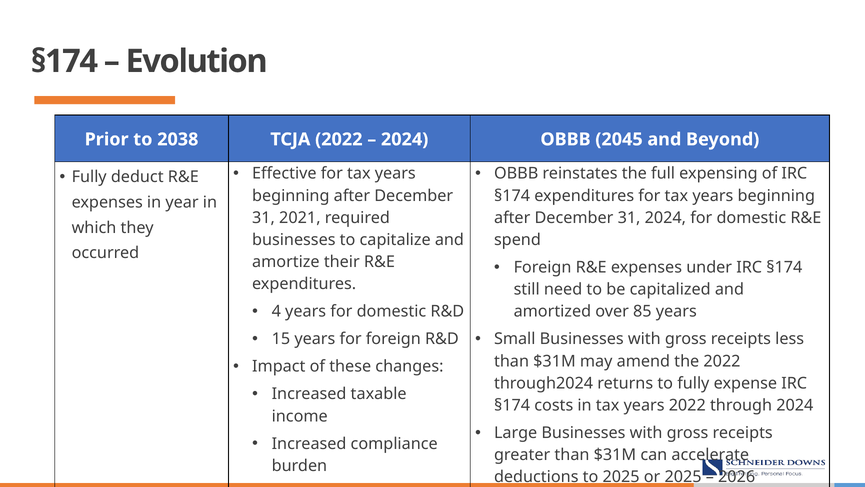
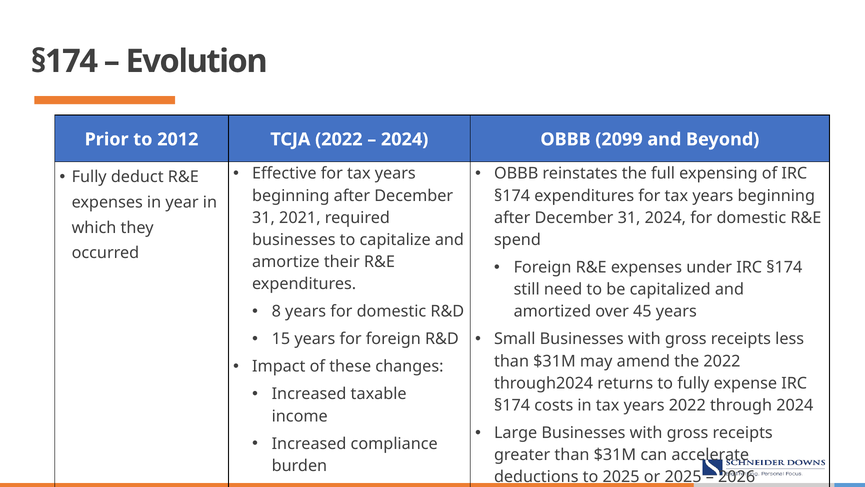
2038: 2038 -> 2012
2045: 2045 -> 2099
4: 4 -> 8
85: 85 -> 45
